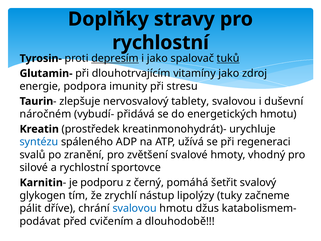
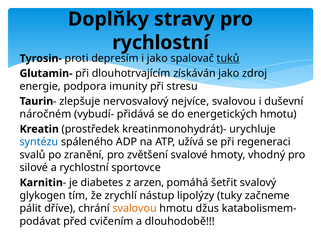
depresím underline: present -> none
vitamíny: vitamíny -> získáván
tablety: tablety -> nejvíce
podporu: podporu -> diabetes
černý: černý -> arzen
svalovou at (135, 208) colour: blue -> orange
